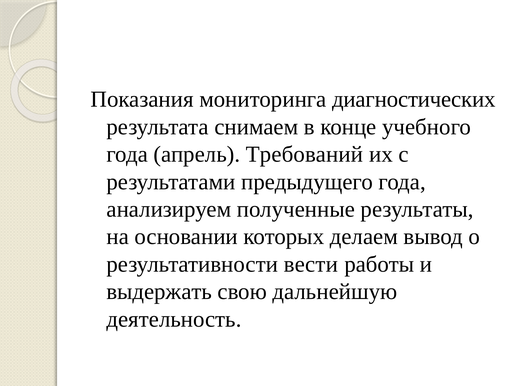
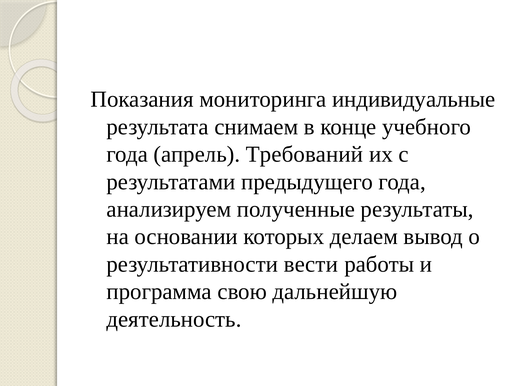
диагностических: диагностических -> индивидуальные
выдержать: выдержать -> программа
